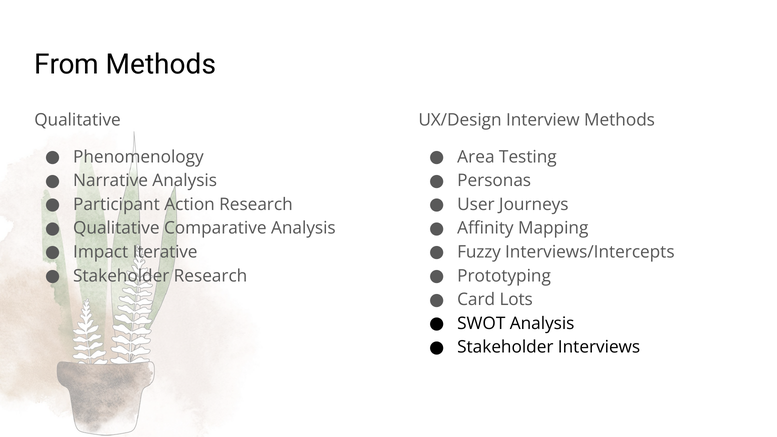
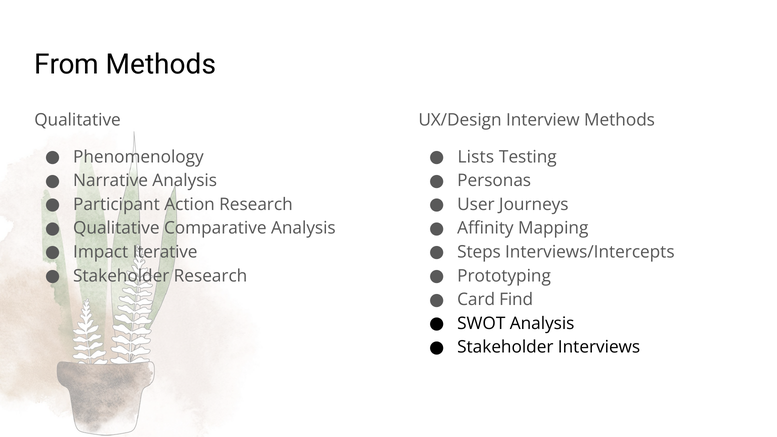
Area: Area -> Lists
Fuzzy: Fuzzy -> Steps
Lots: Lots -> Find
